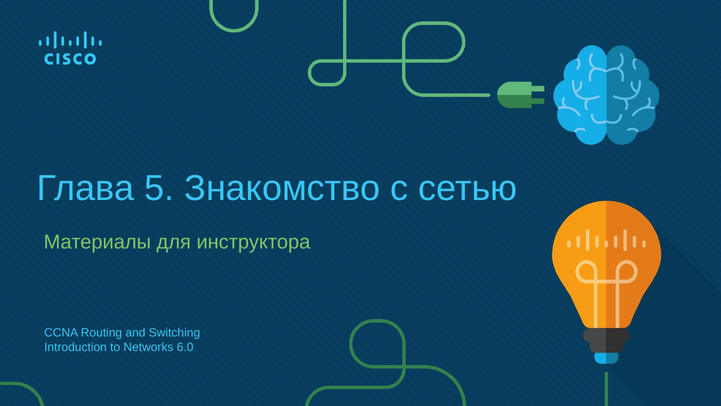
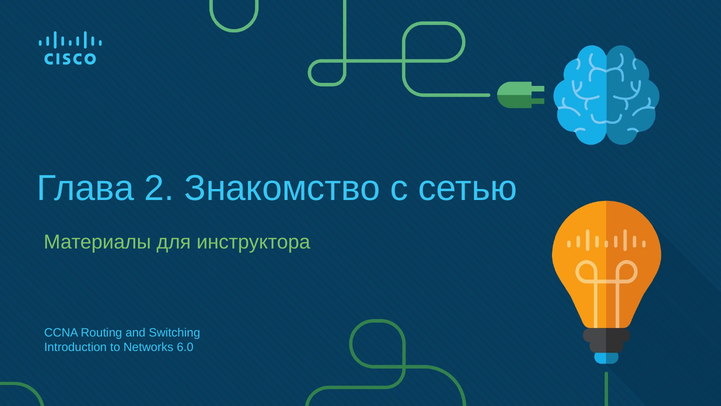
5: 5 -> 2
